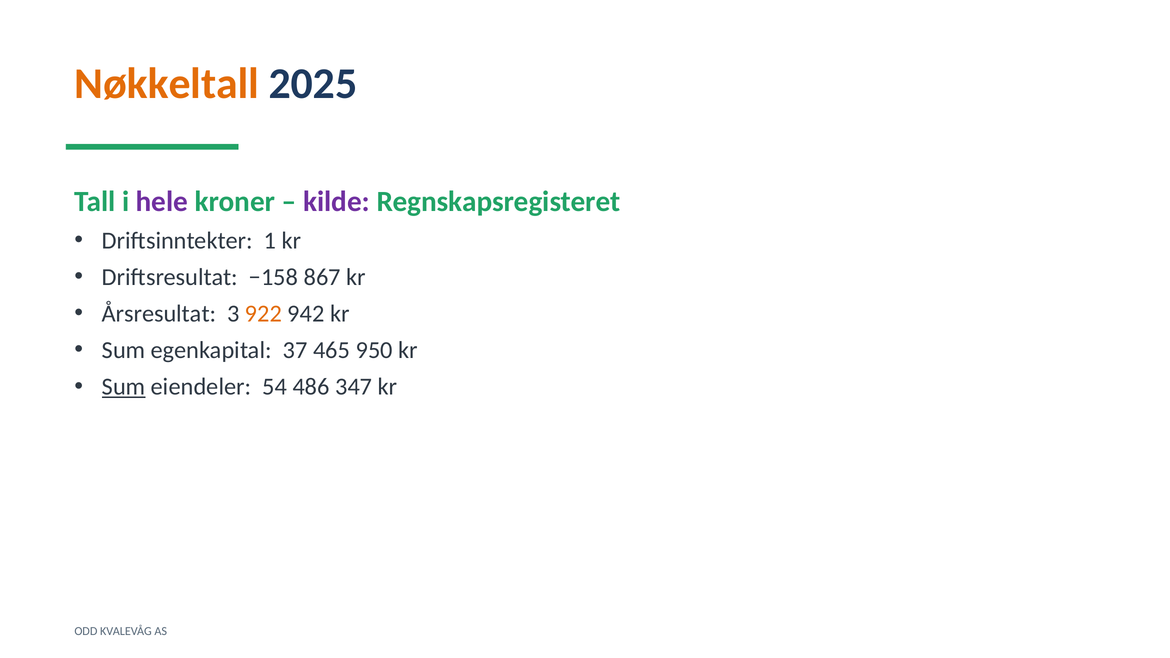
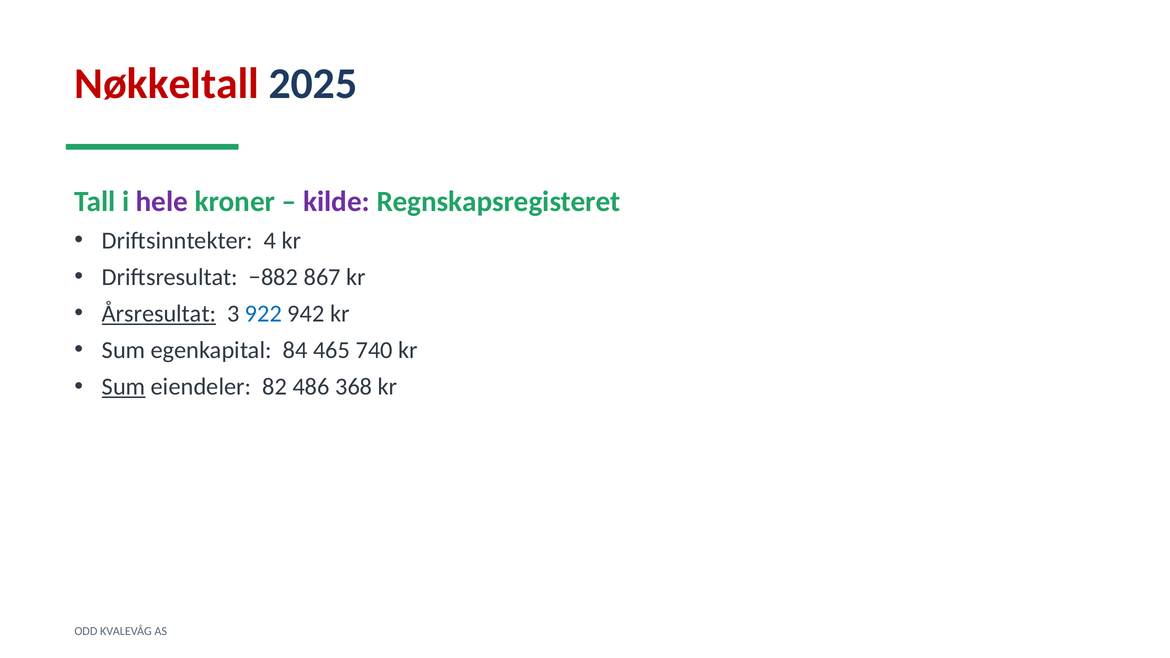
Nøkkeltall colour: orange -> red
1: 1 -> 4
−158: −158 -> −882
Årsresultat underline: none -> present
922 colour: orange -> blue
37: 37 -> 84
950: 950 -> 740
54: 54 -> 82
347: 347 -> 368
